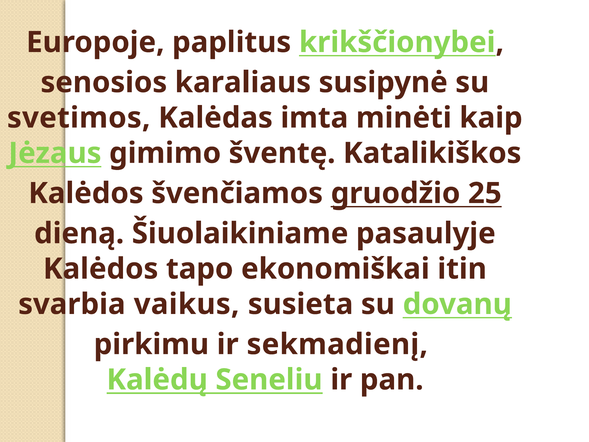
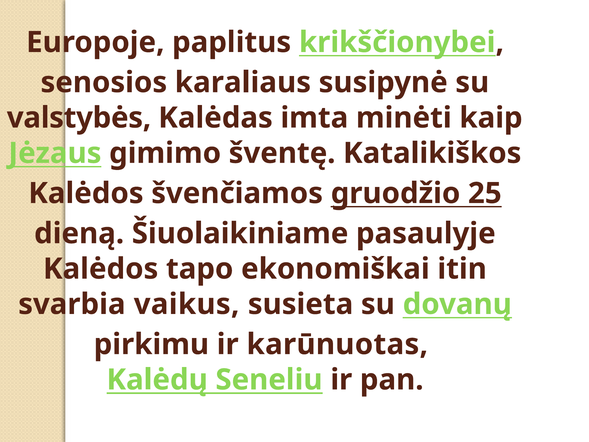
svetimos: svetimos -> valstybės
sekmadienį: sekmadienį -> karūnuotas
